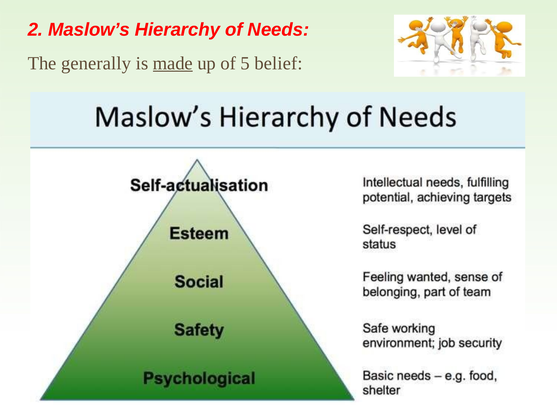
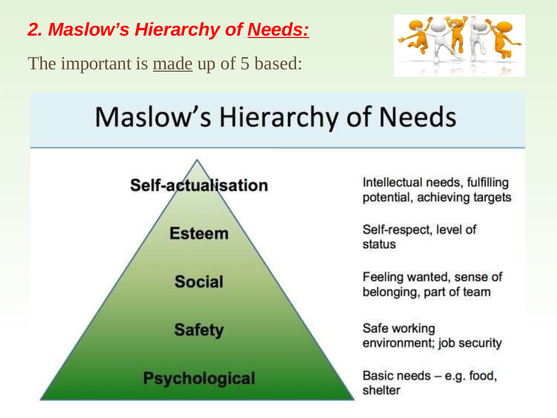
Needs underline: none -> present
generally: generally -> important
belief: belief -> based
